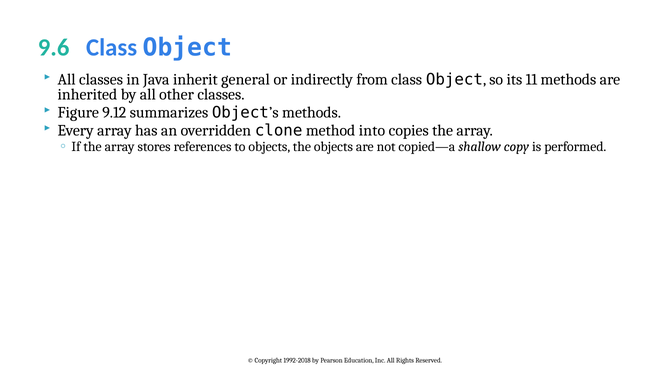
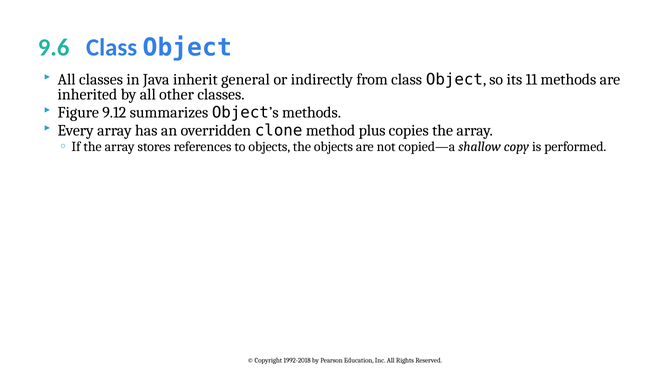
into: into -> plus
